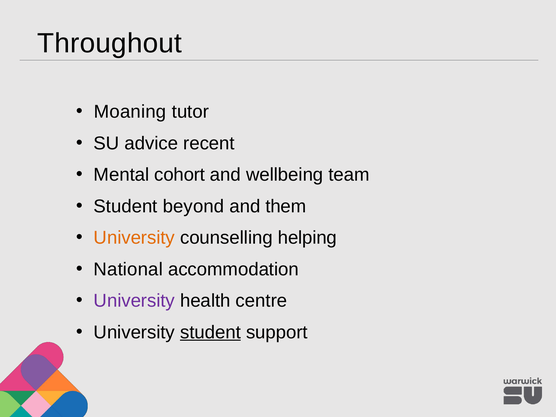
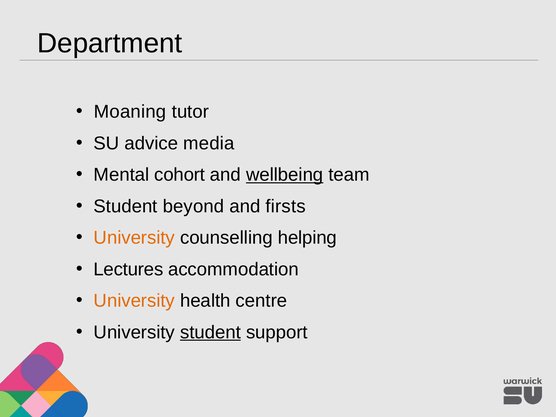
Throughout: Throughout -> Department
recent: recent -> media
wellbeing underline: none -> present
them: them -> firsts
National: National -> Lectures
University at (134, 301) colour: purple -> orange
